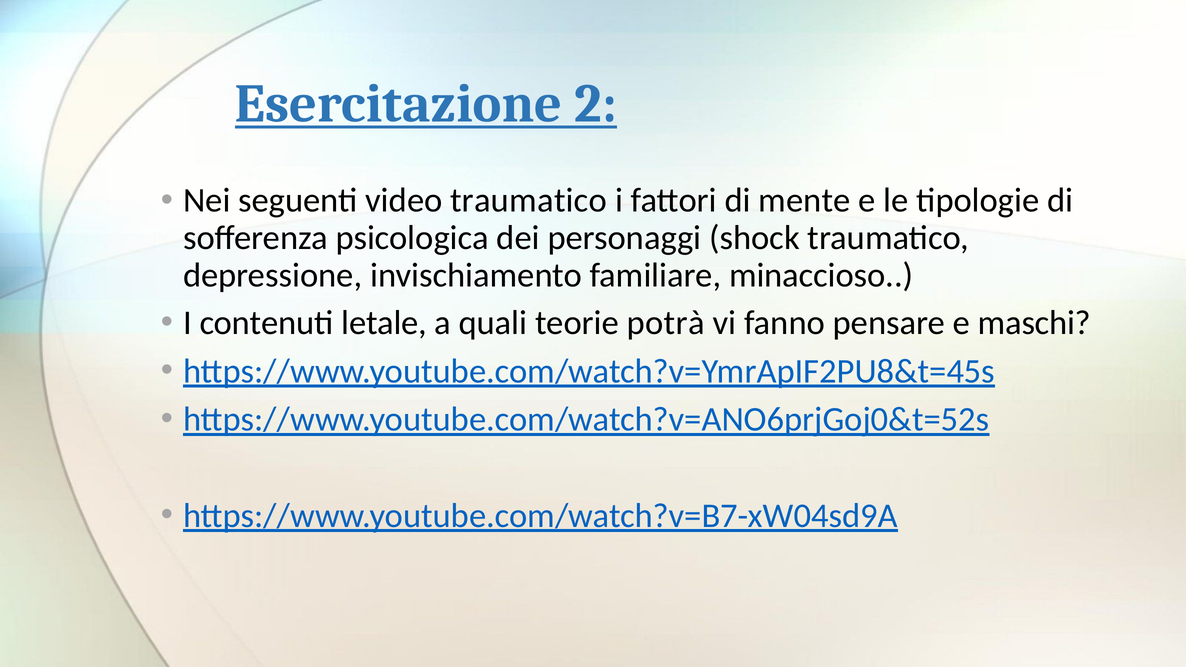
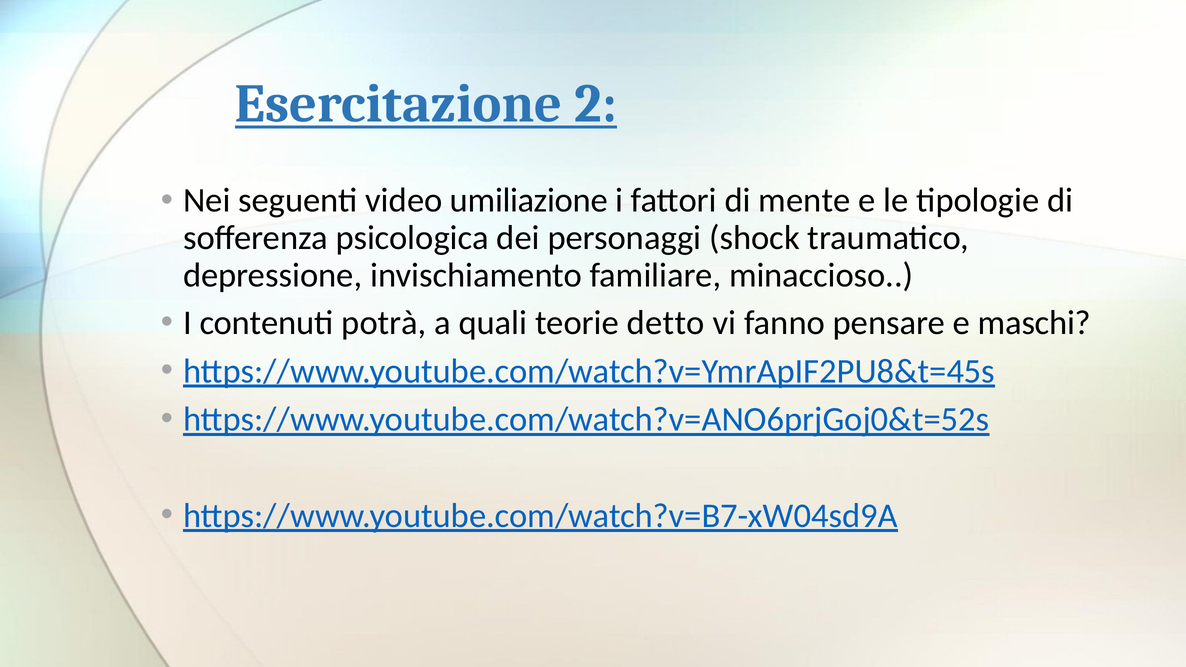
video traumatico: traumatico -> umiliazione
letale: letale -> potrà
potrà: potrà -> detto
